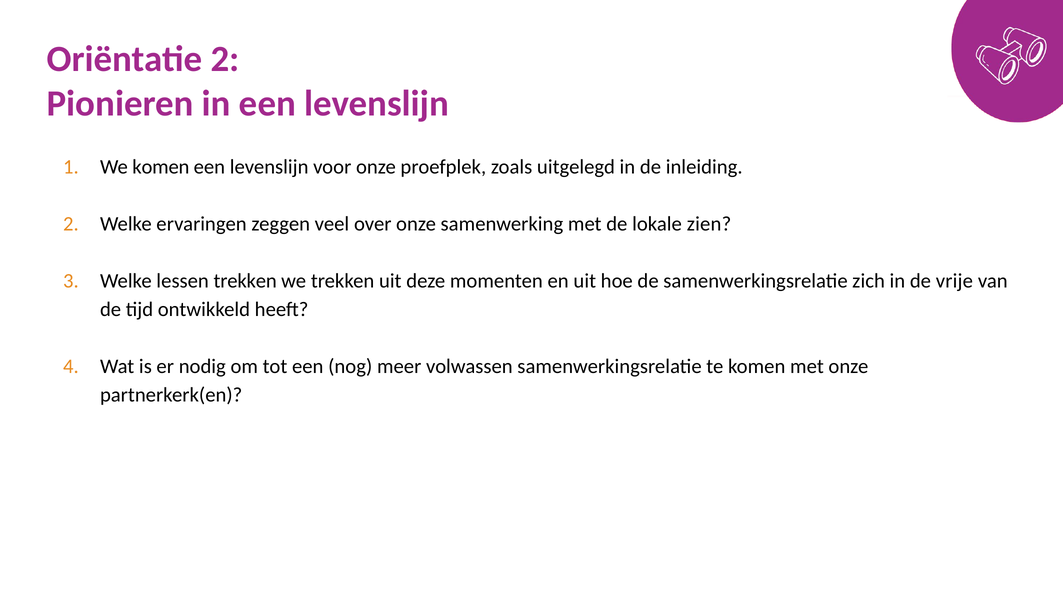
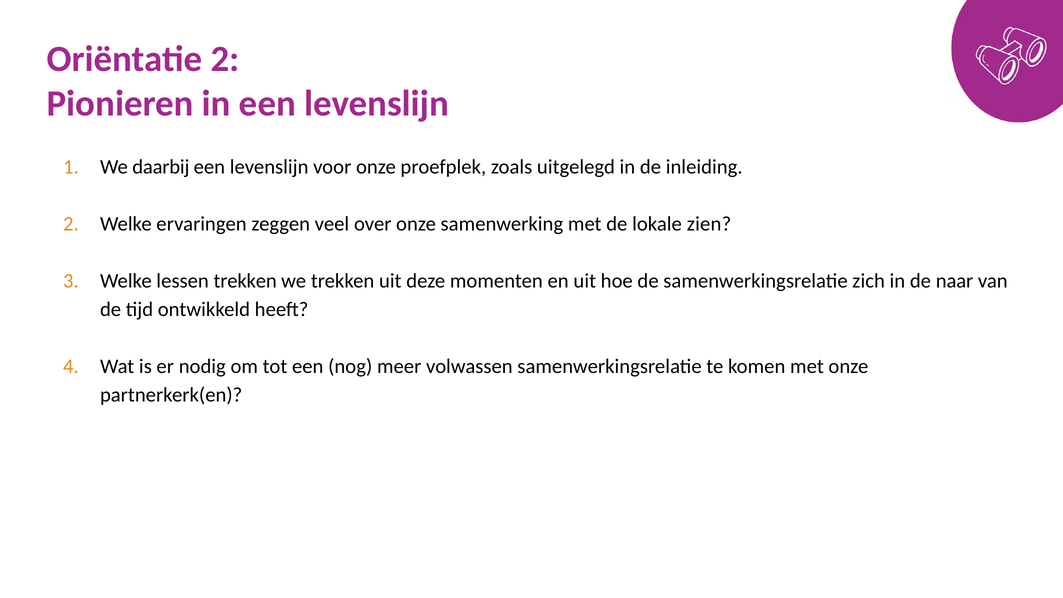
We komen: komen -> daarbij
vrije: vrije -> naar
